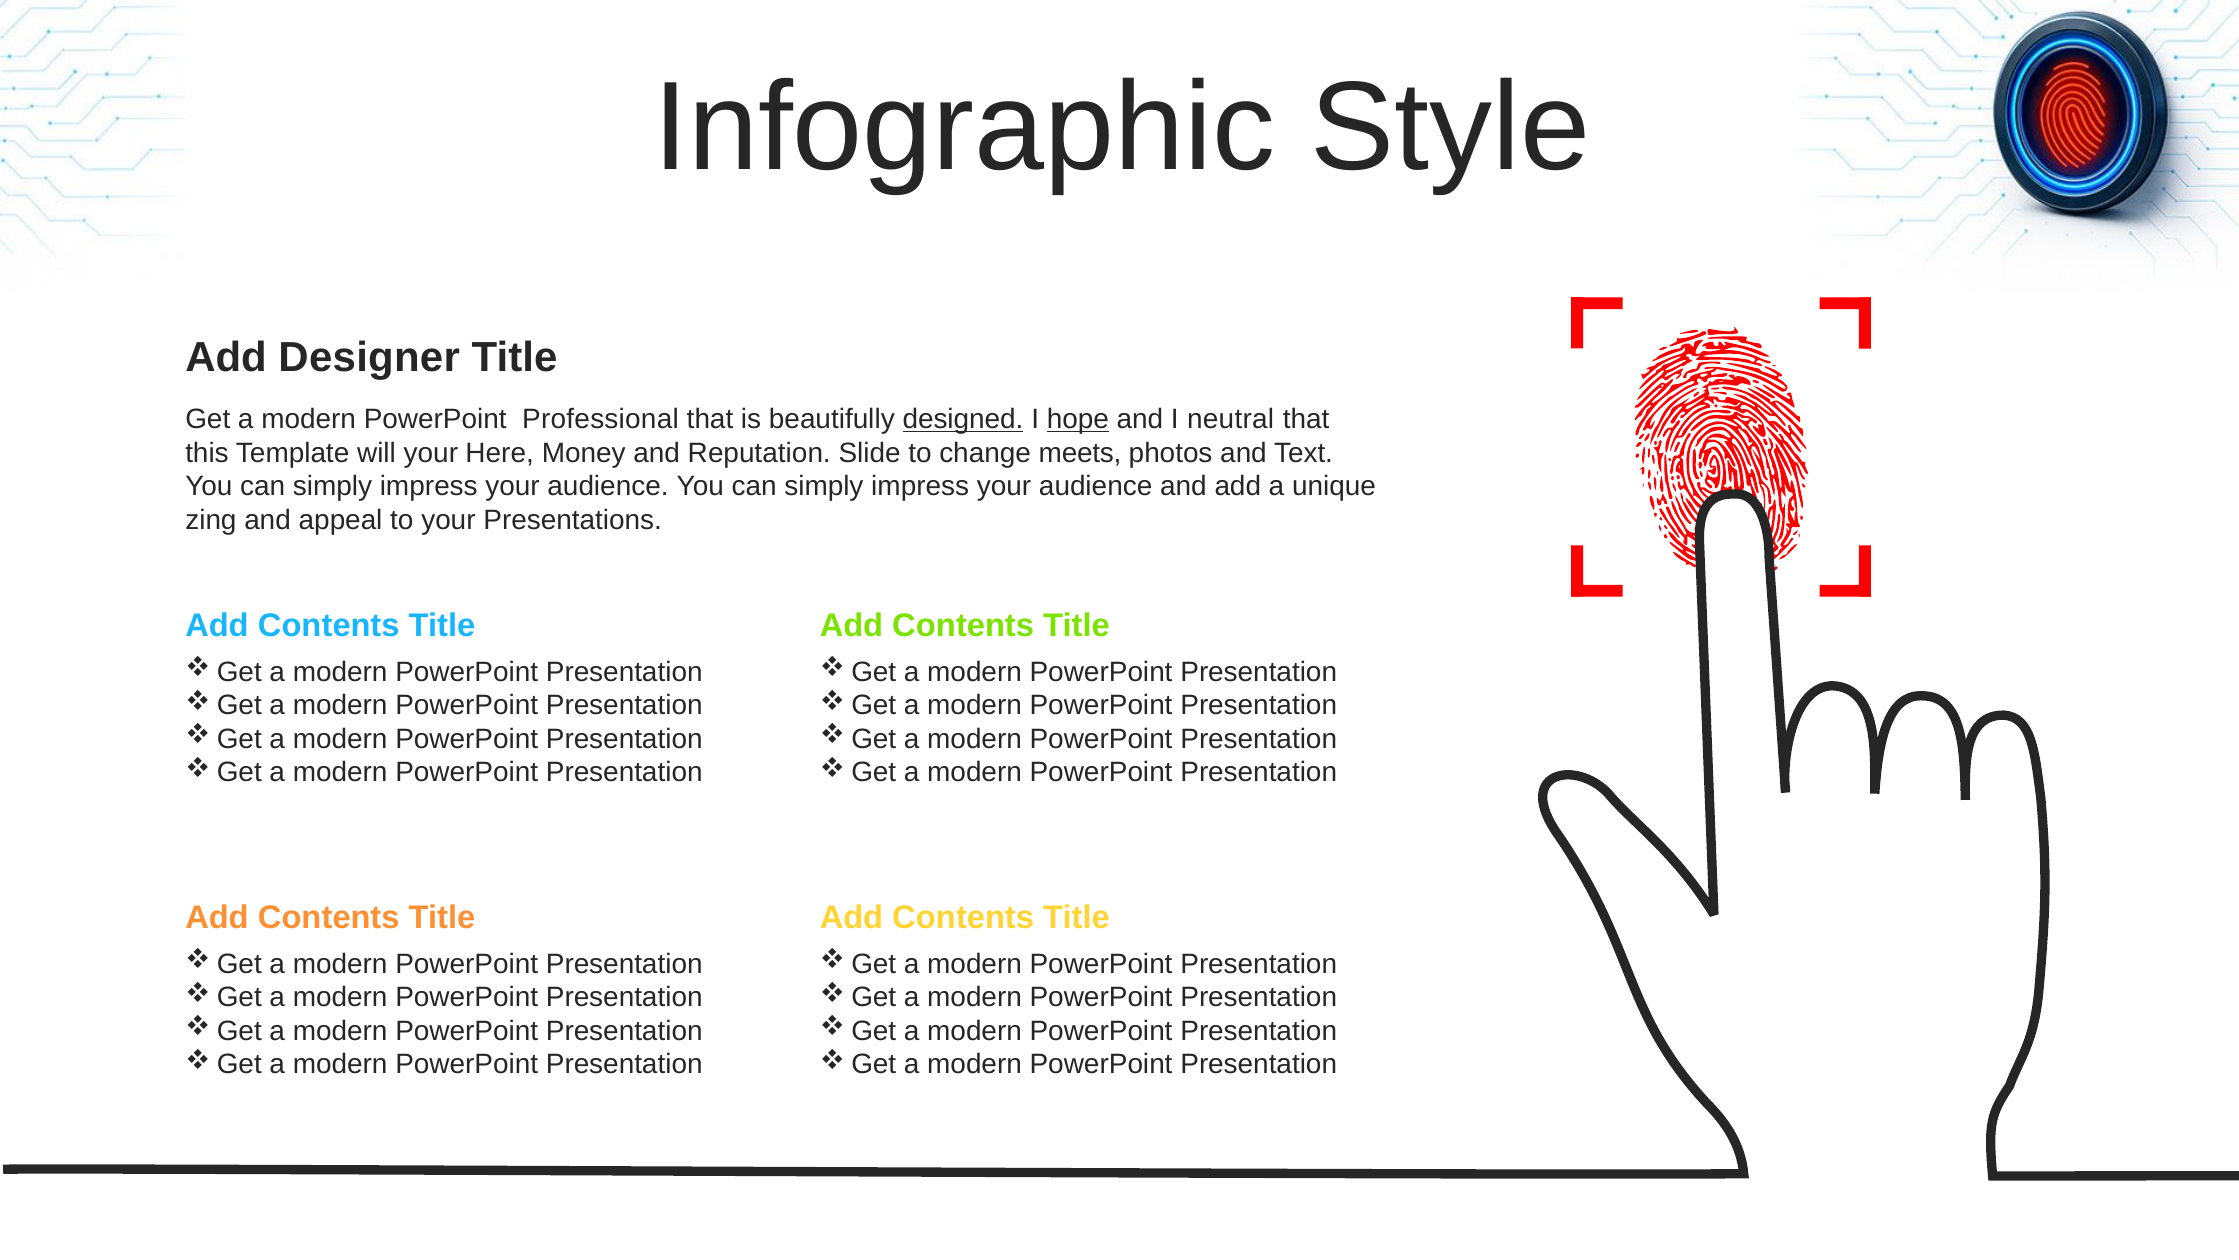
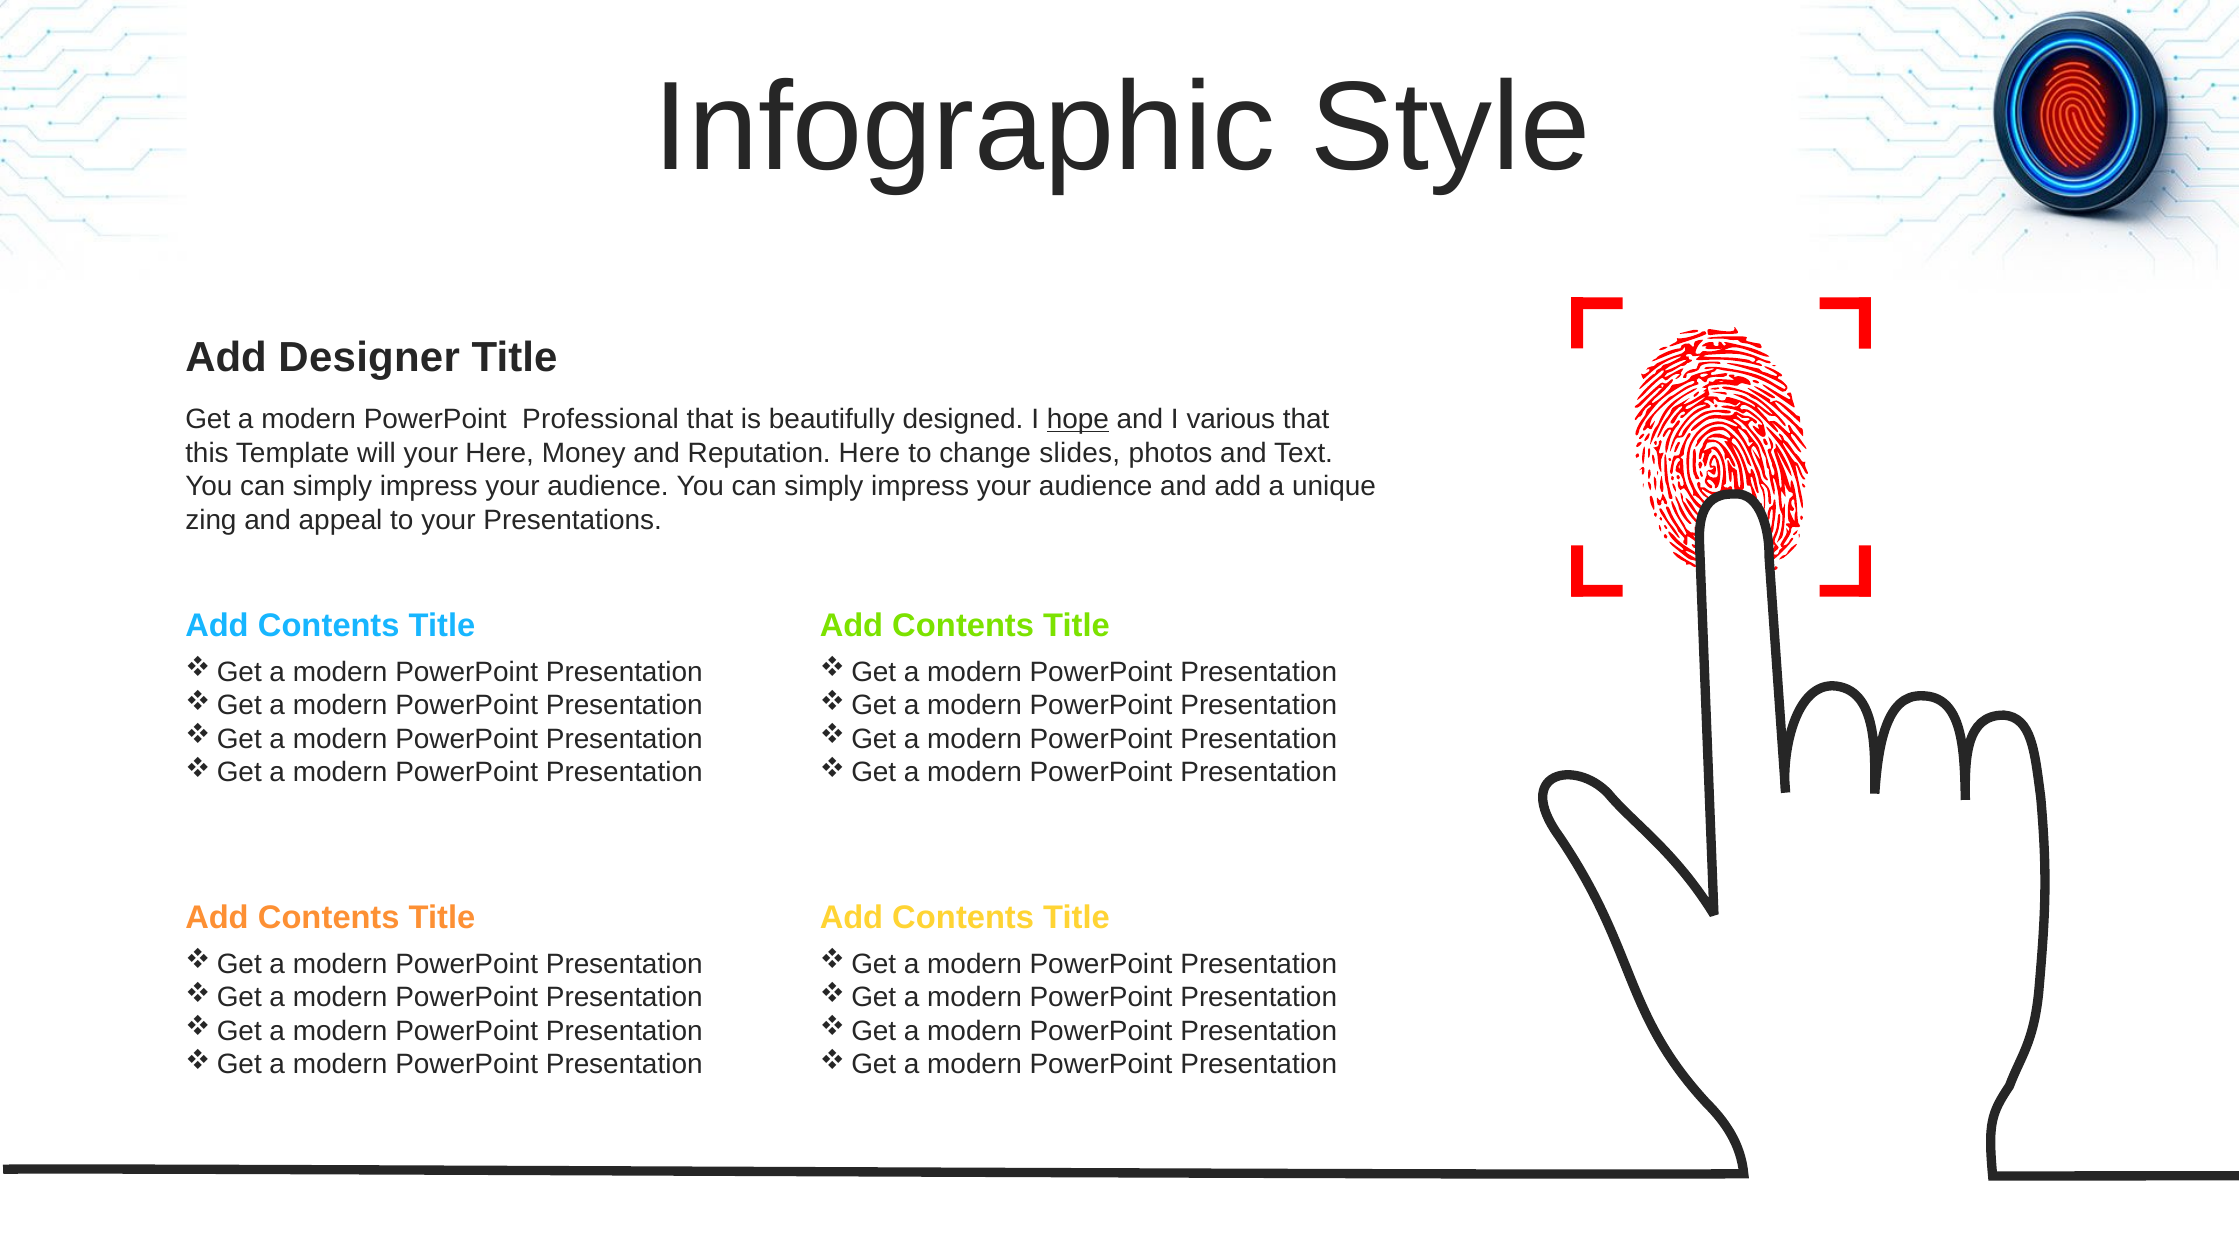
designed underline: present -> none
neutral: neutral -> various
Reputation Slide: Slide -> Here
meets: meets -> slides
